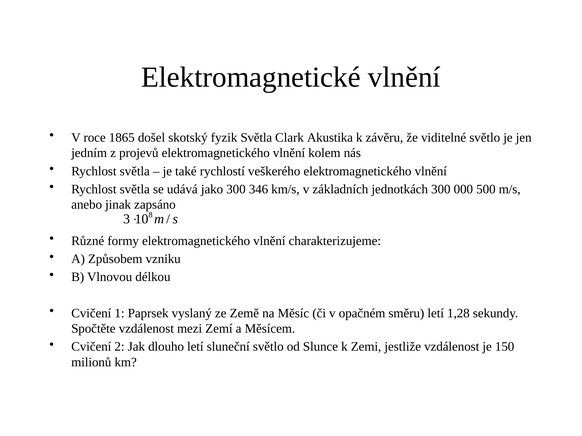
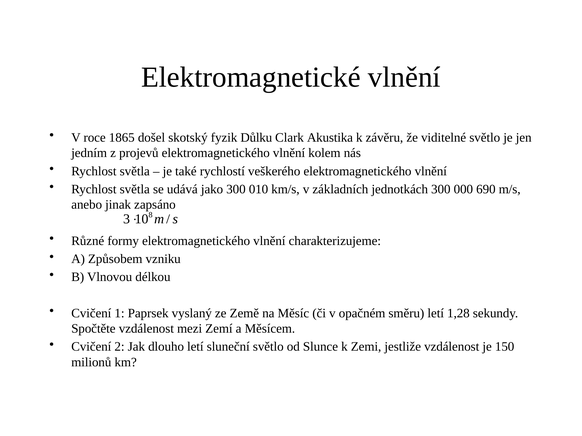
fyzik Světla: Světla -> Důlku
346: 346 -> 010
500: 500 -> 690
